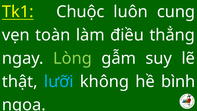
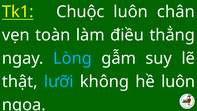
cung: cung -> chân
Lòng colour: light green -> light blue
hề bình: bình -> luôn
